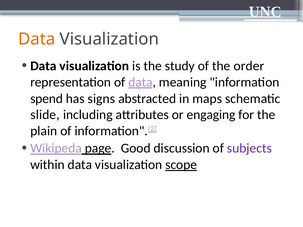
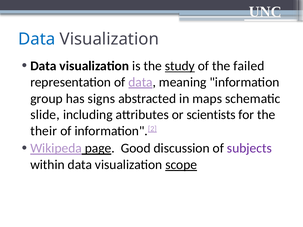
Data at (37, 39) colour: orange -> blue
study underline: none -> present
order: order -> failed
spend: spend -> group
engaging: engaging -> scientists
plain: plain -> their
